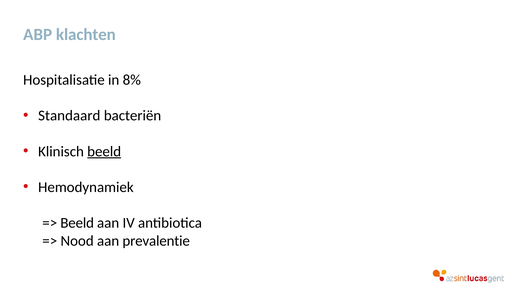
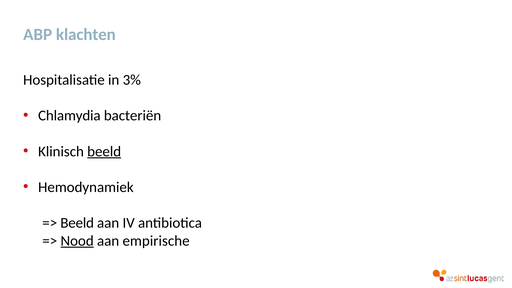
8%: 8% -> 3%
Standaard: Standaard -> Chlamydia
Nood underline: none -> present
prevalentie: prevalentie -> empirische
